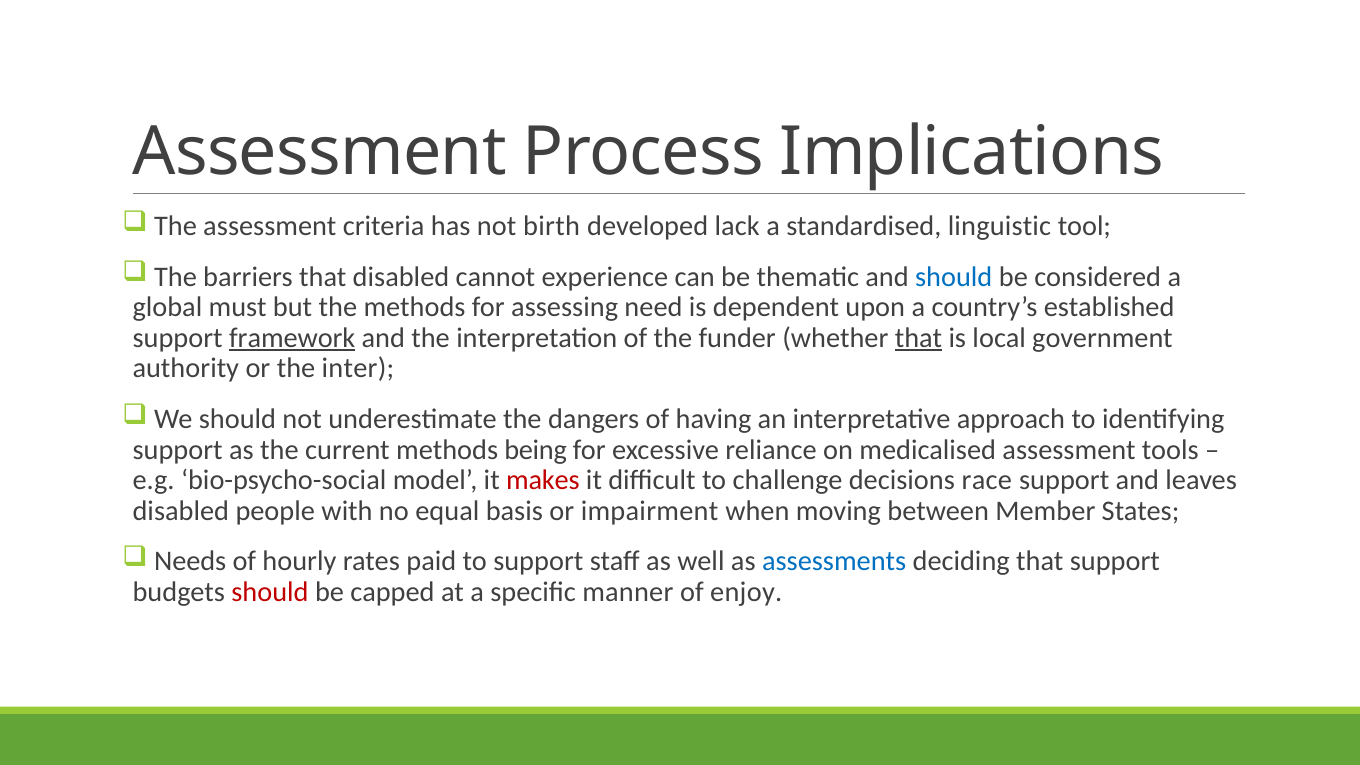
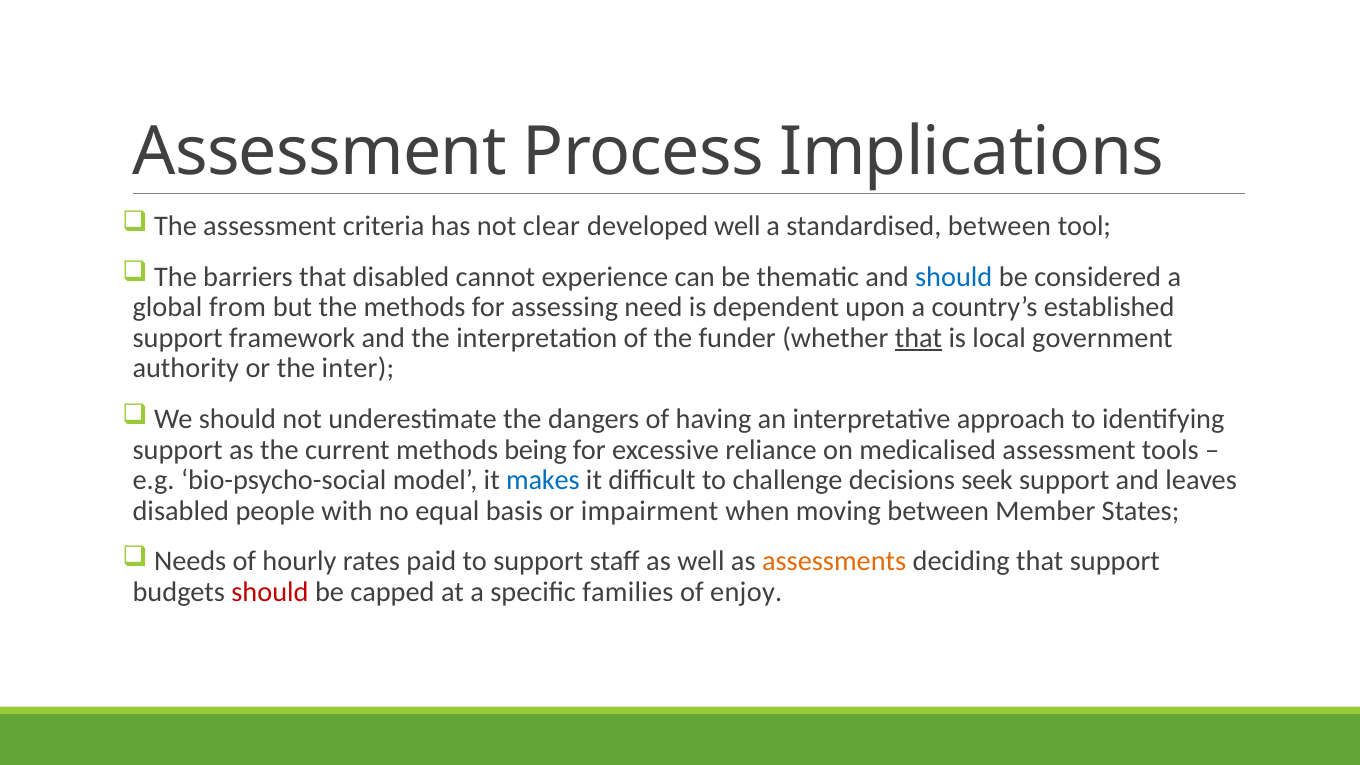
birth: birth -> clear
developed lack: lack -> well
standardised linguistic: linguistic -> between
must: must -> from
framework underline: present -> none
makes colour: red -> blue
race: race -> seek
assessments colour: blue -> orange
manner: manner -> families
